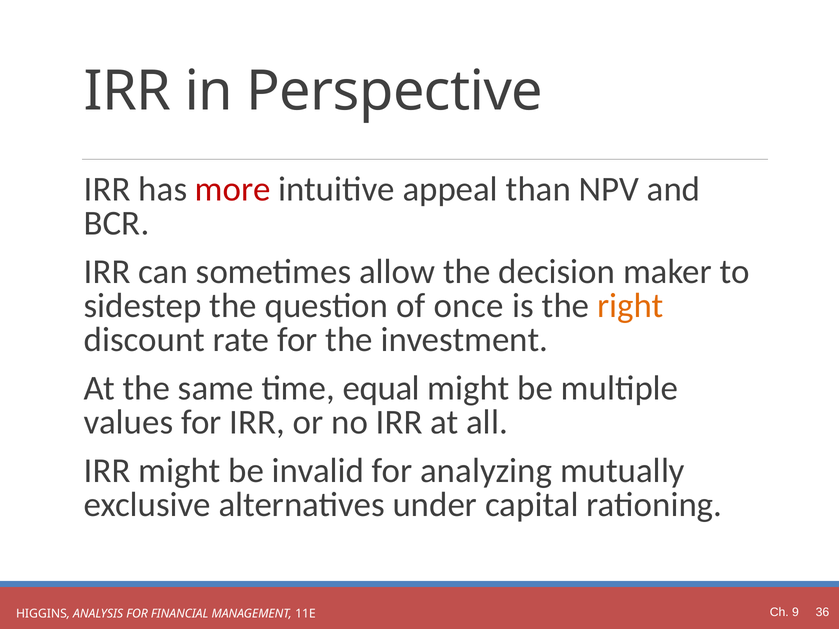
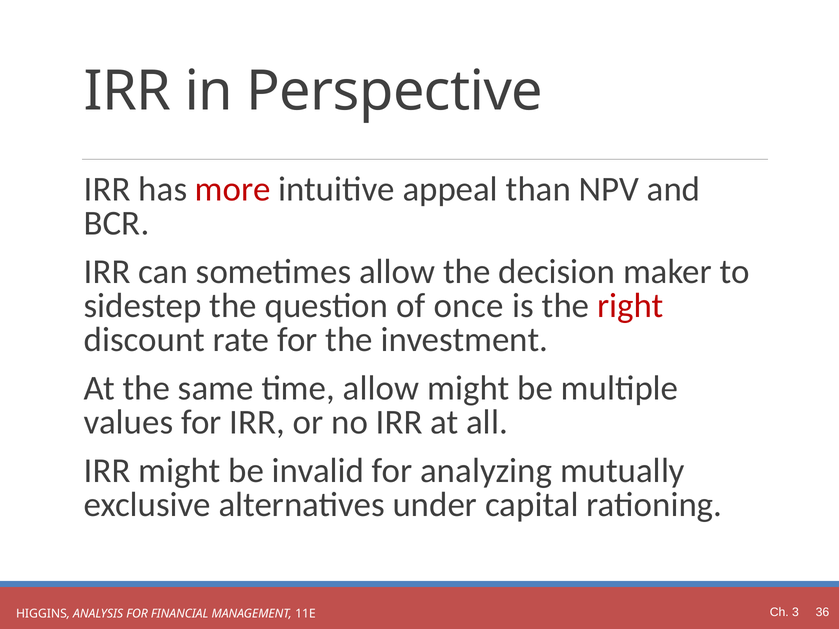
right colour: orange -> red
time equal: equal -> allow
9: 9 -> 3
